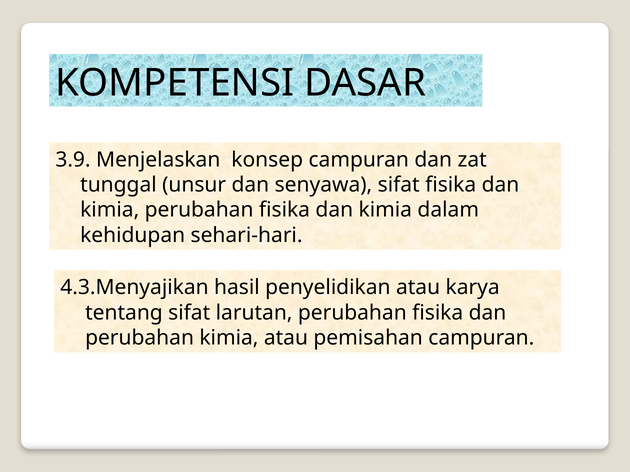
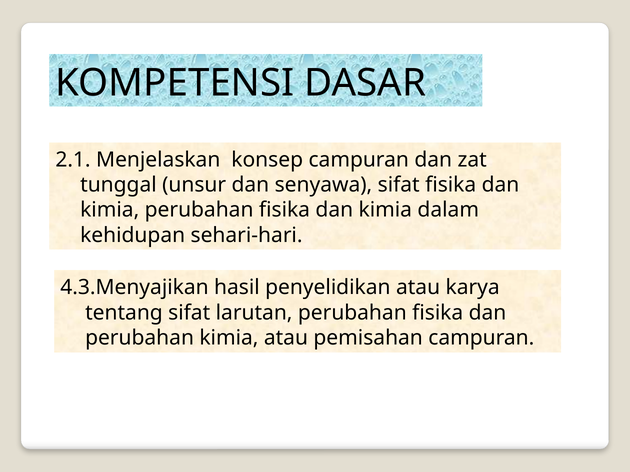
3.9: 3.9 -> 2.1
